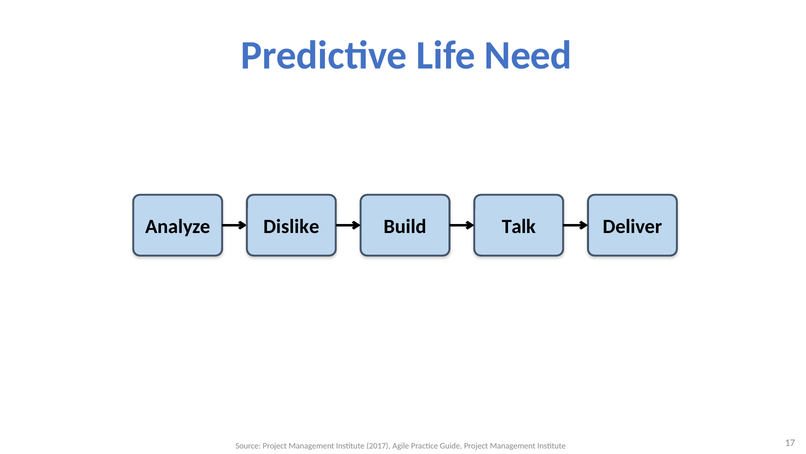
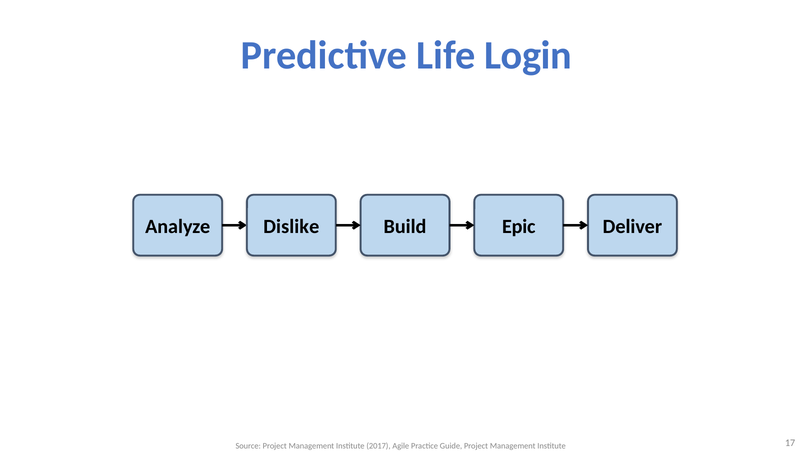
Need: Need -> Login
Talk: Talk -> Epic
